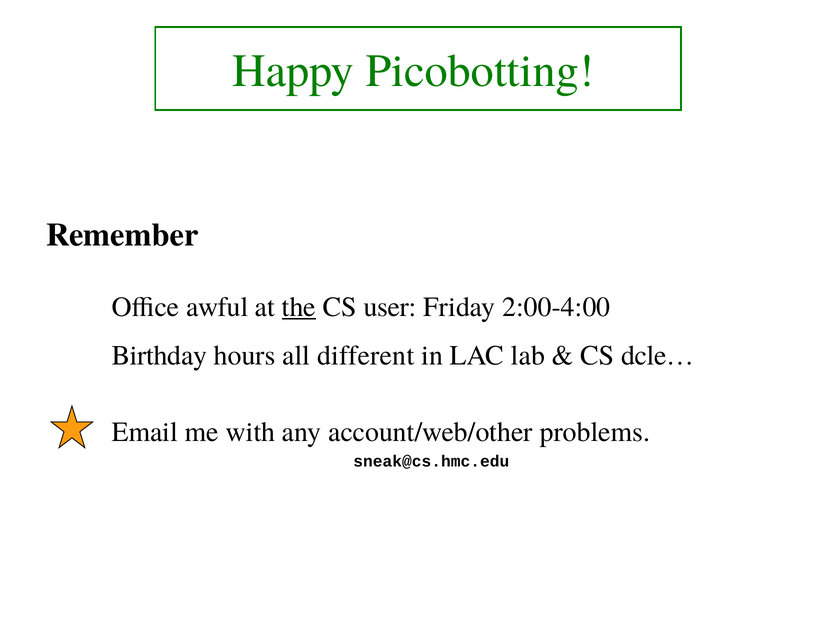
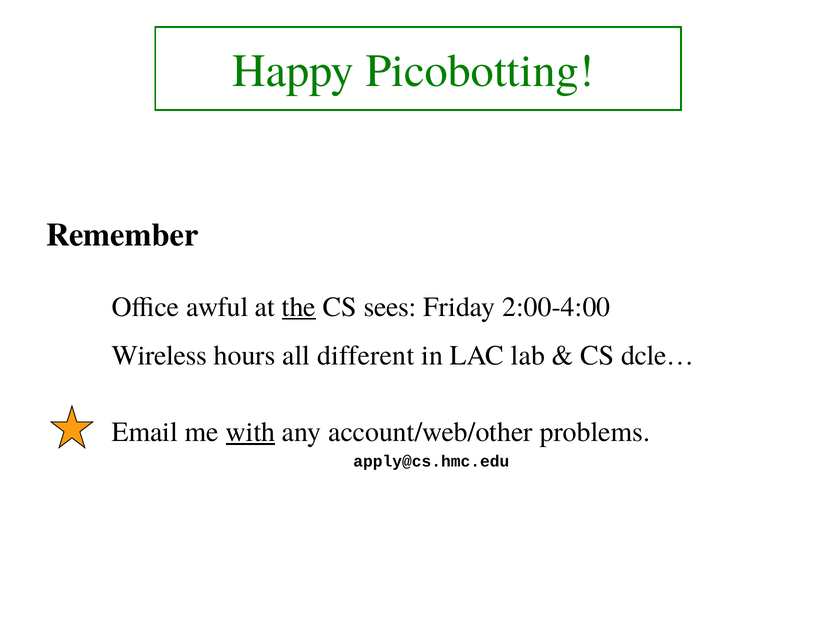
user: user -> sees
Birthday: Birthday -> Wireless
with underline: none -> present
sneak@cs.hmc.edu: sneak@cs.hmc.edu -> apply@cs.hmc.edu
